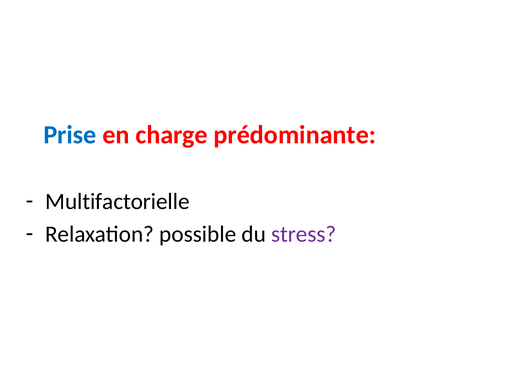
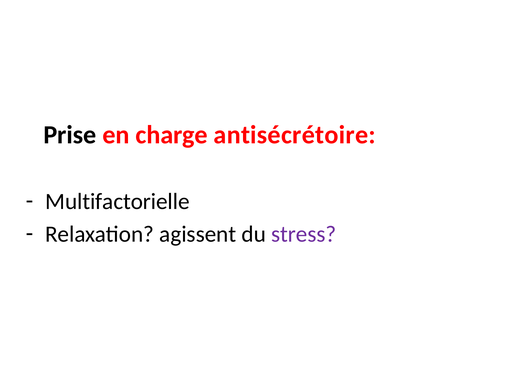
Prise colour: blue -> black
prédominante: prédominante -> antisécrétoire
possible: possible -> agissent
